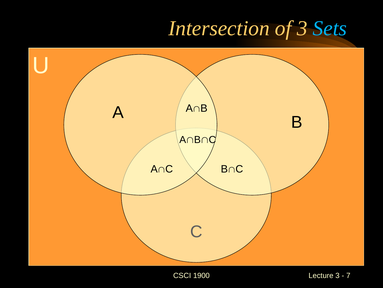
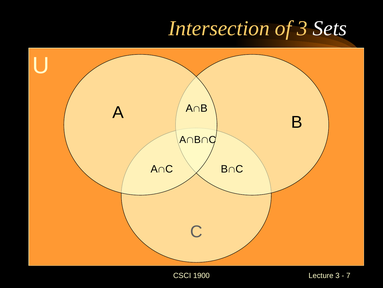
Sets colour: light blue -> white
